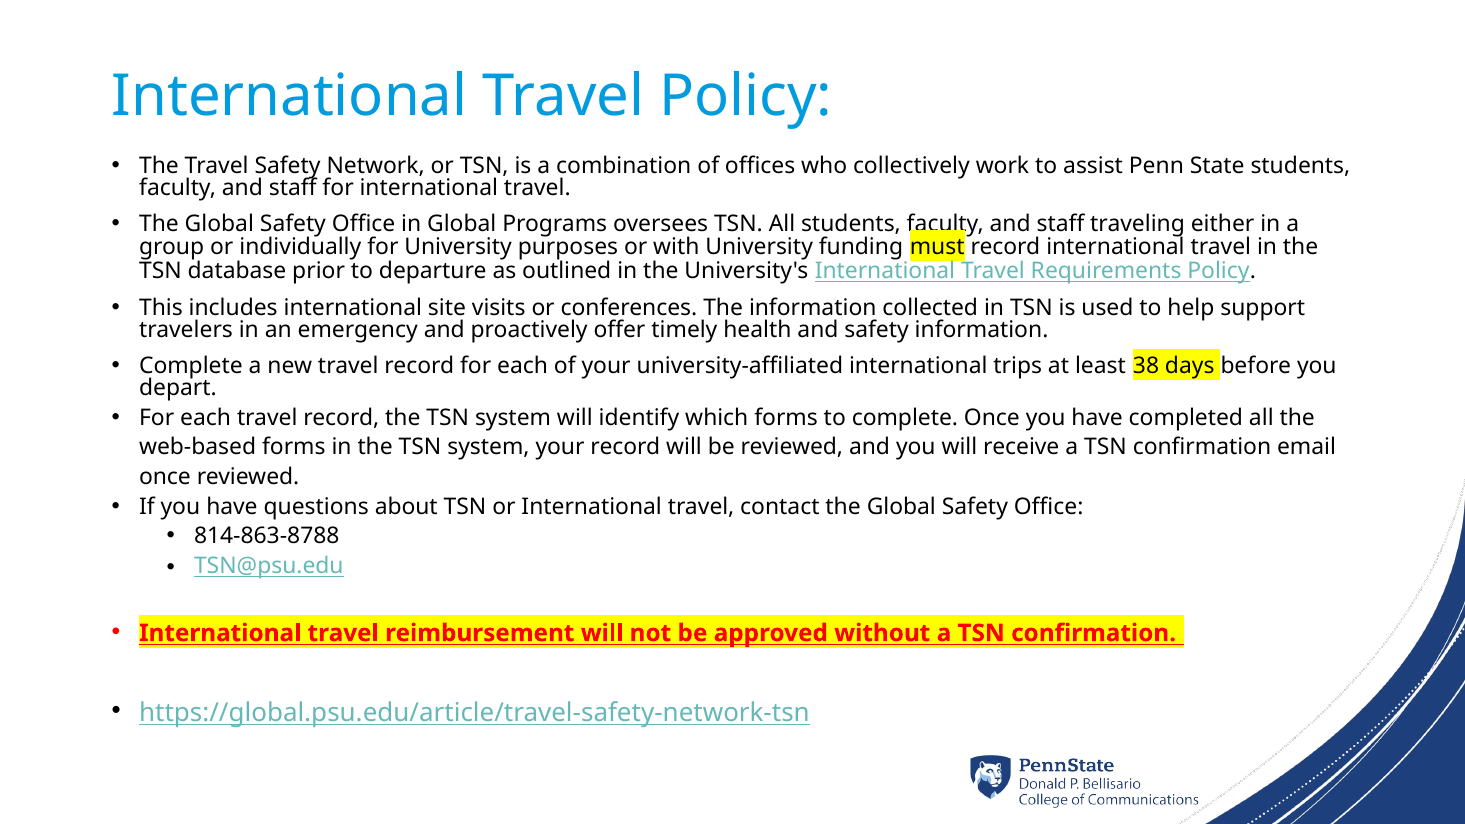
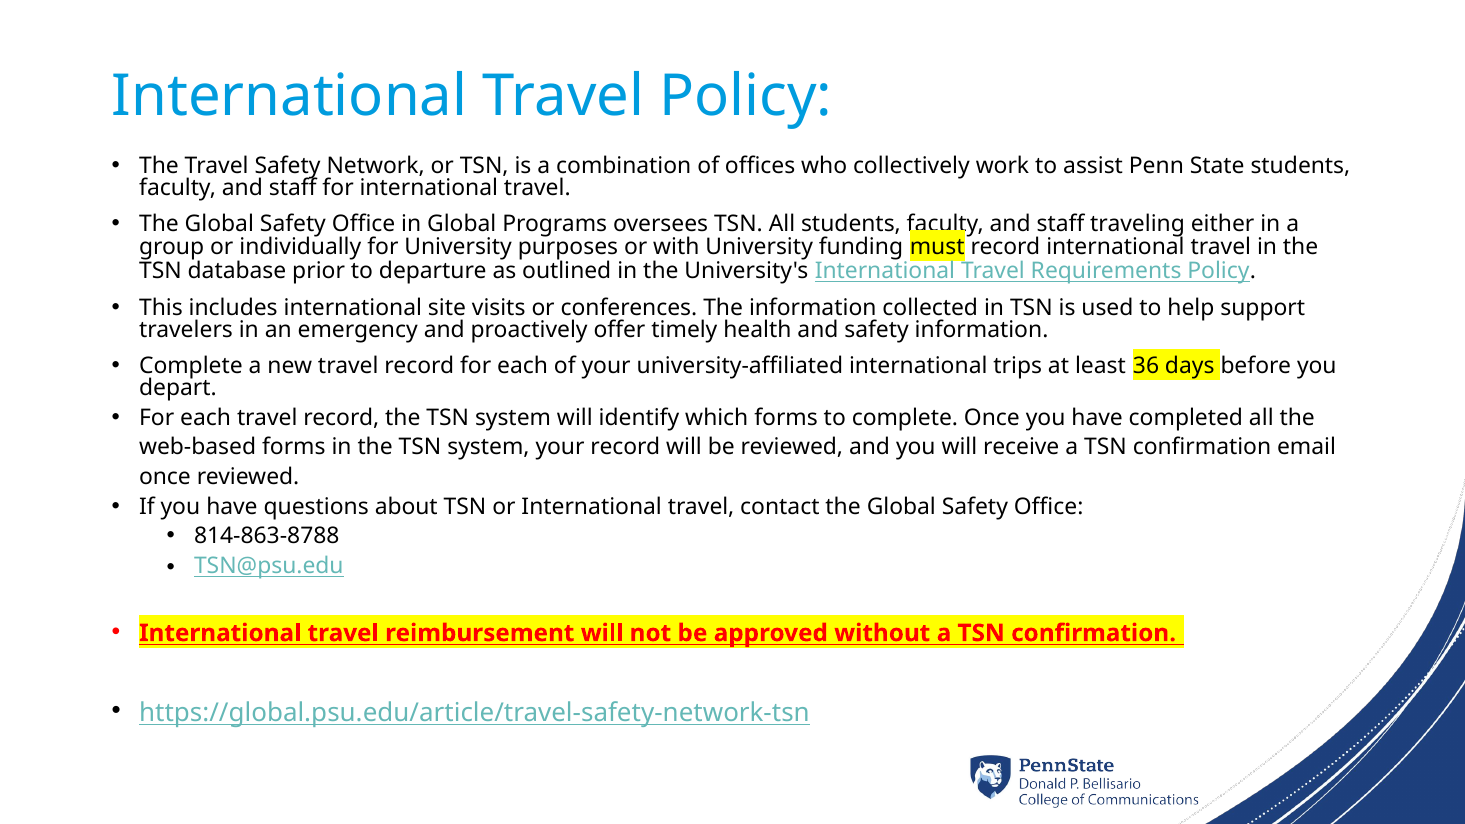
38: 38 -> 36
